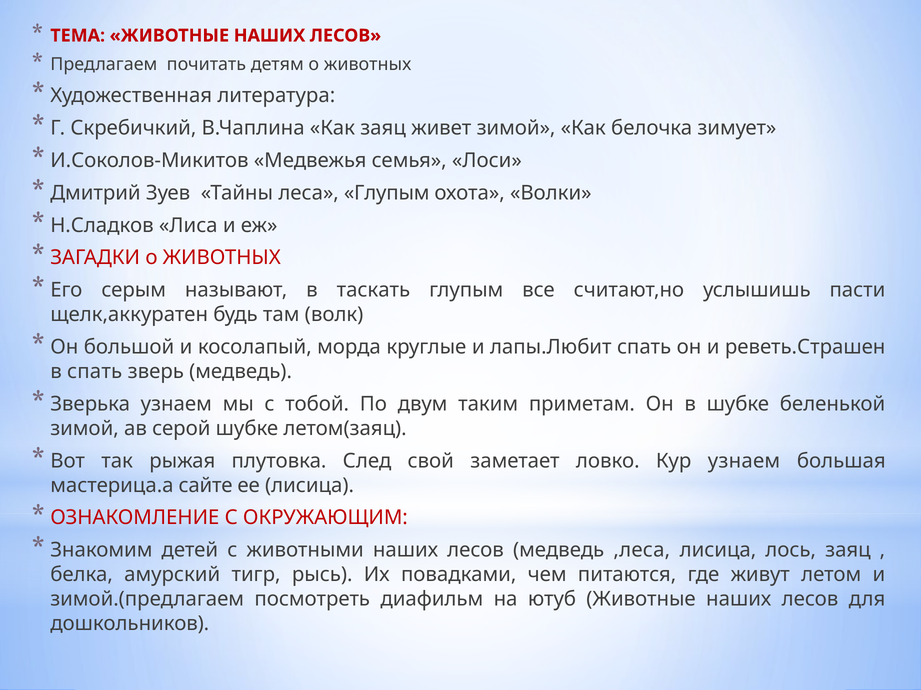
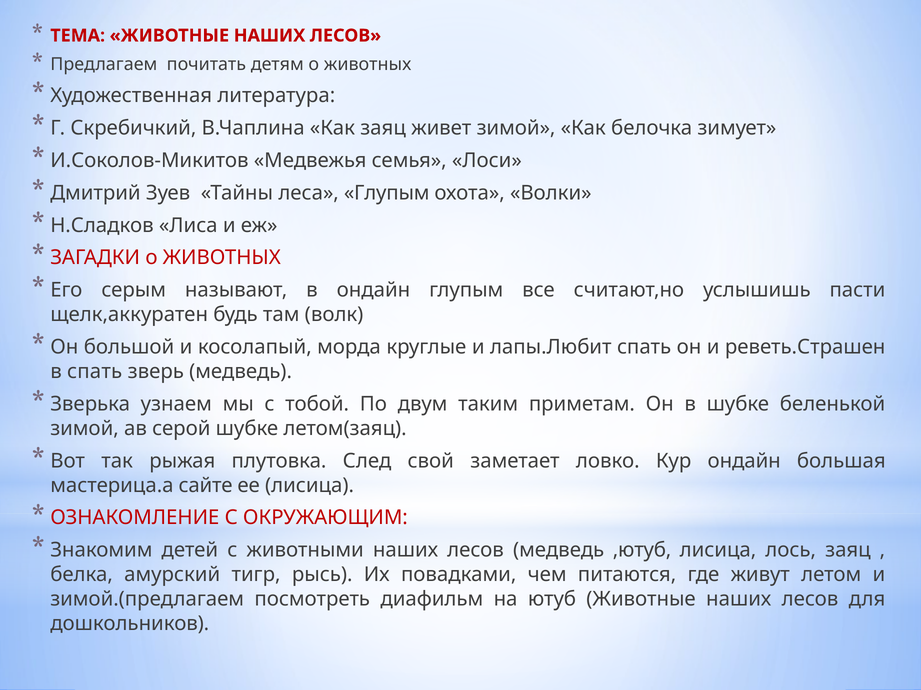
в таскать: таскать -> ондайн
Кур узнаем: узнаем -> ондайн
,леса: ,леса -> ,ютуб
